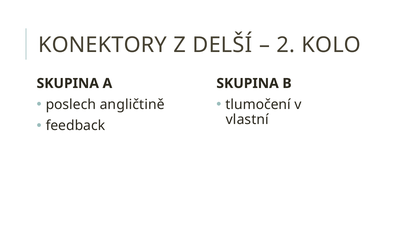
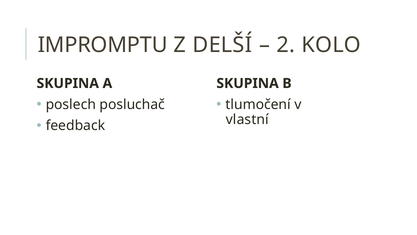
KONEKTORY: KONEKTORY -> IMPROMPTU
angličtině: angličtině -> posluchač
